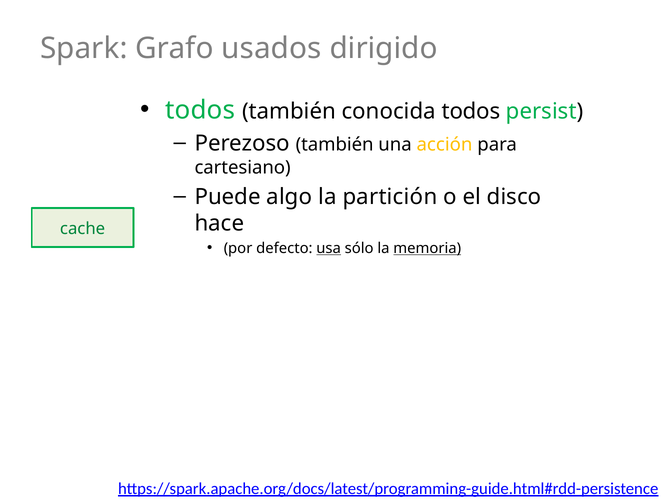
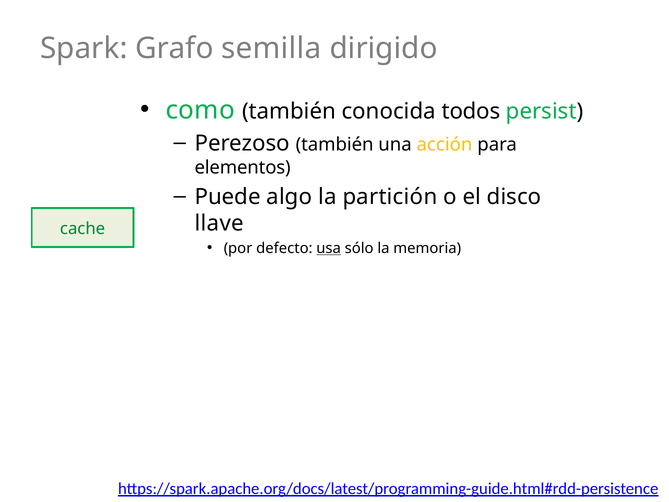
usados: usados -> semilla
todos at (200, 110): todos -> como
cartesiano: cartesiano -> elementos
hace: hace -> llave
memoria underline: present -> none
